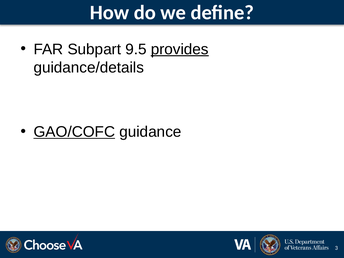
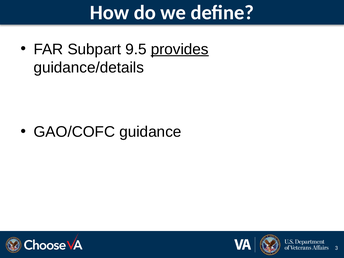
GAO/COFC underline: present -> none
